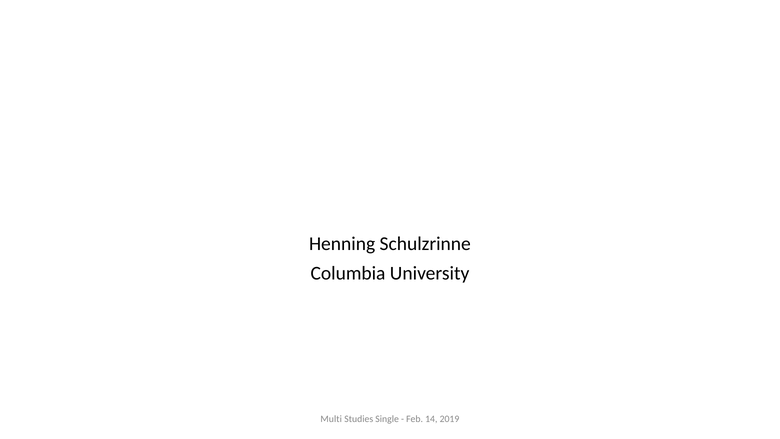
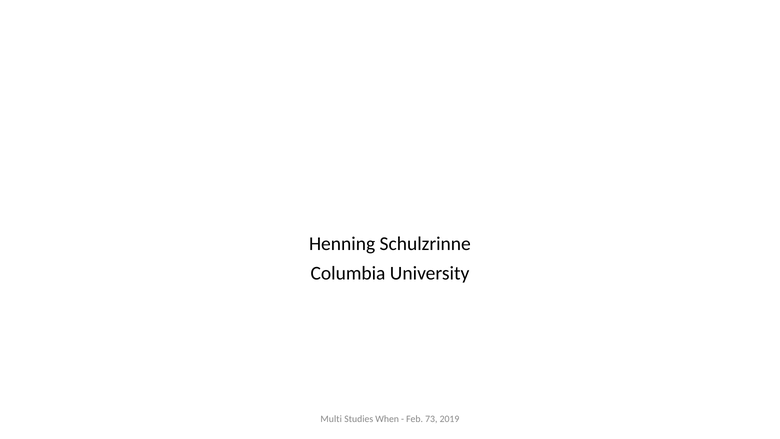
Single: Single -> When
14: 14 -> 73
